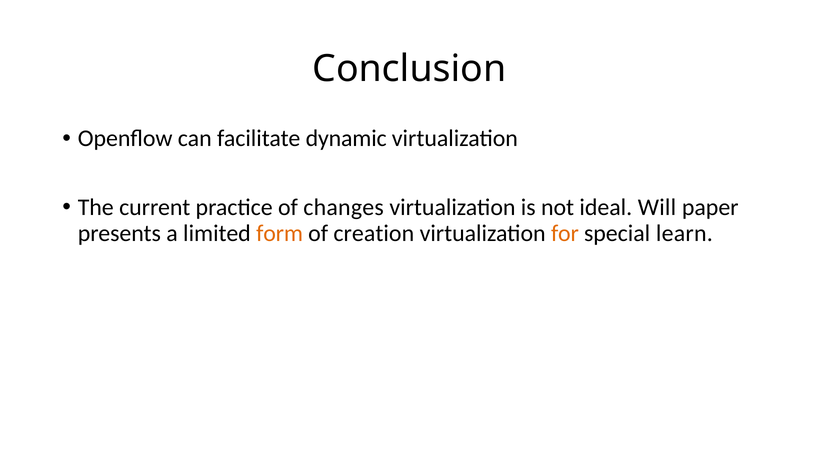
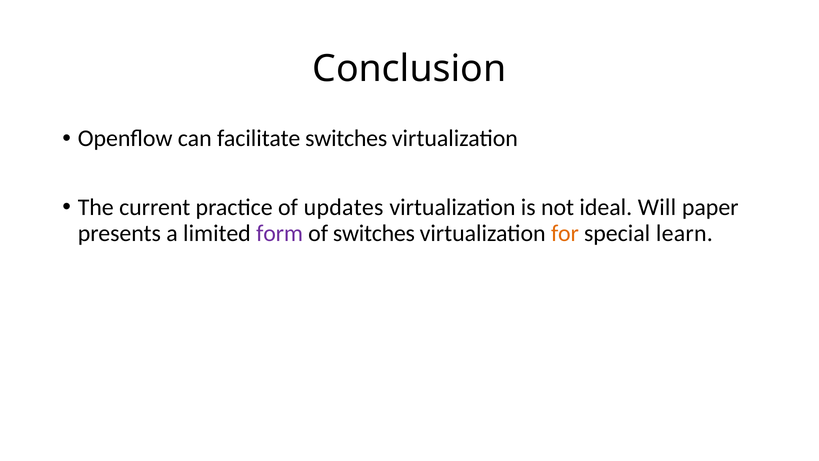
facilitate dynamic: dynamic -> switches
changes: changes -> updates
form colour: orange -> purple
of creation: creation -> switches
